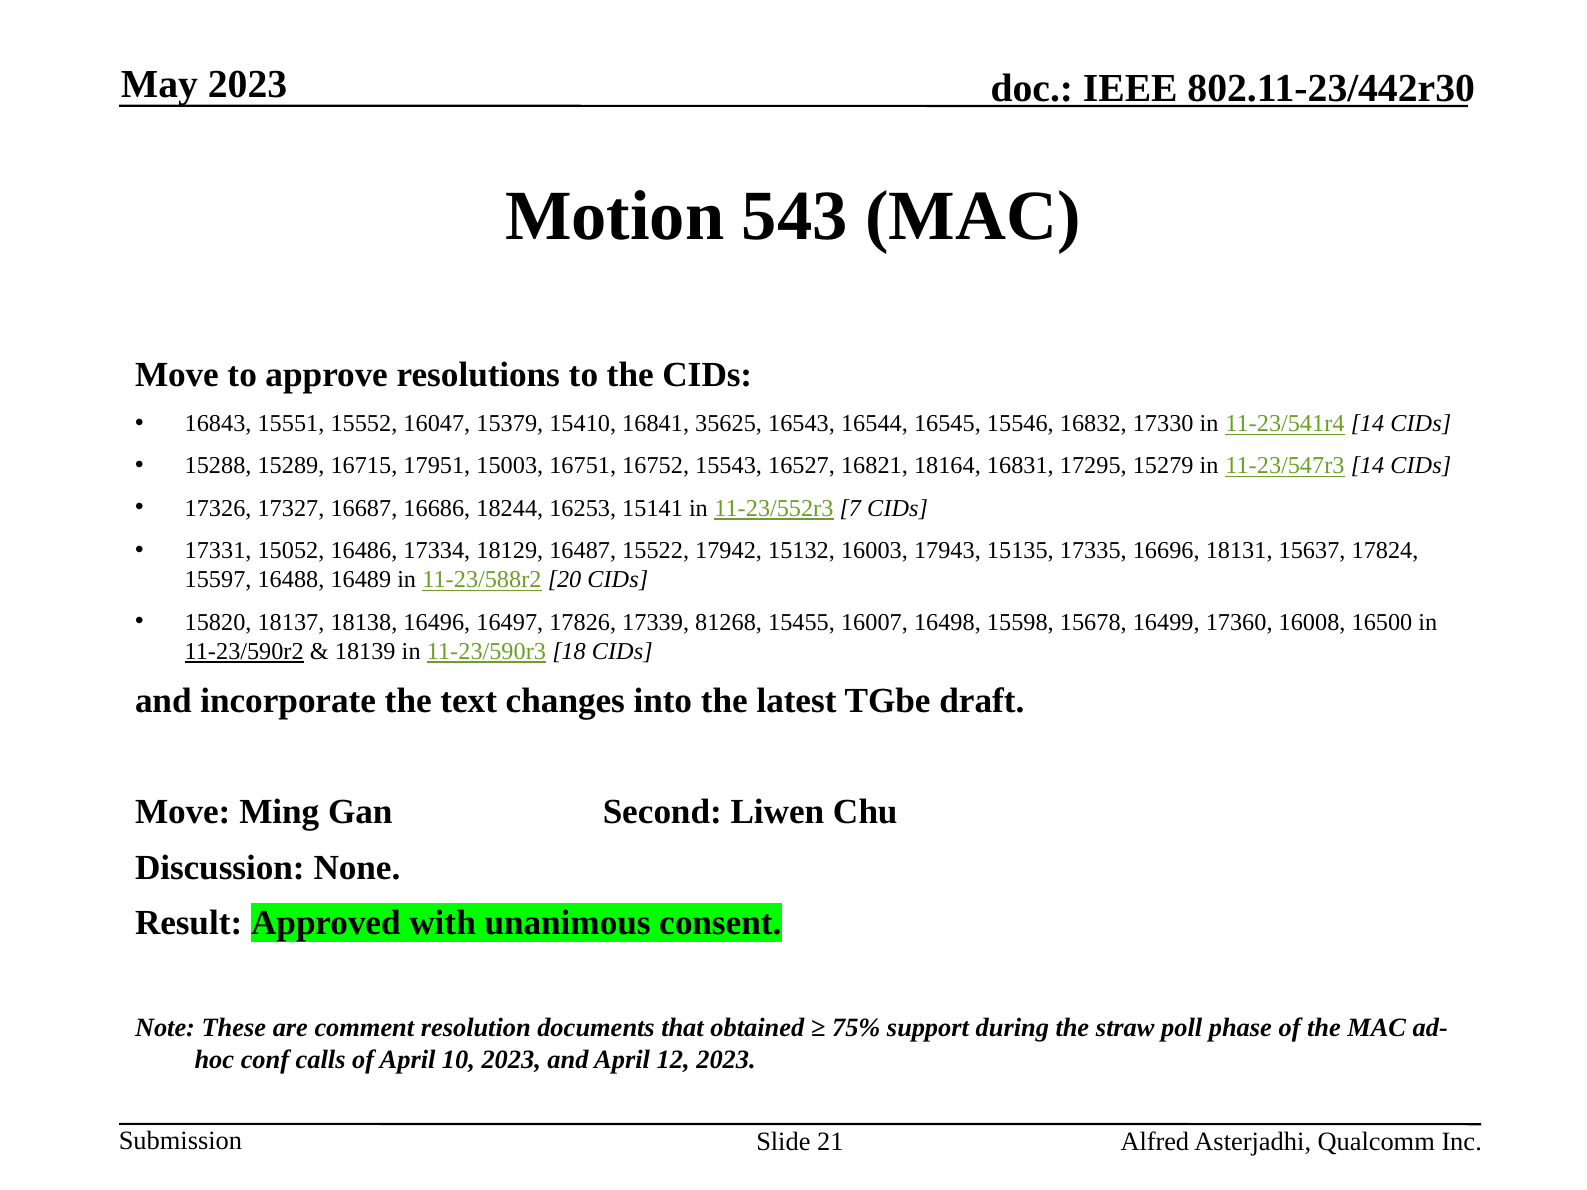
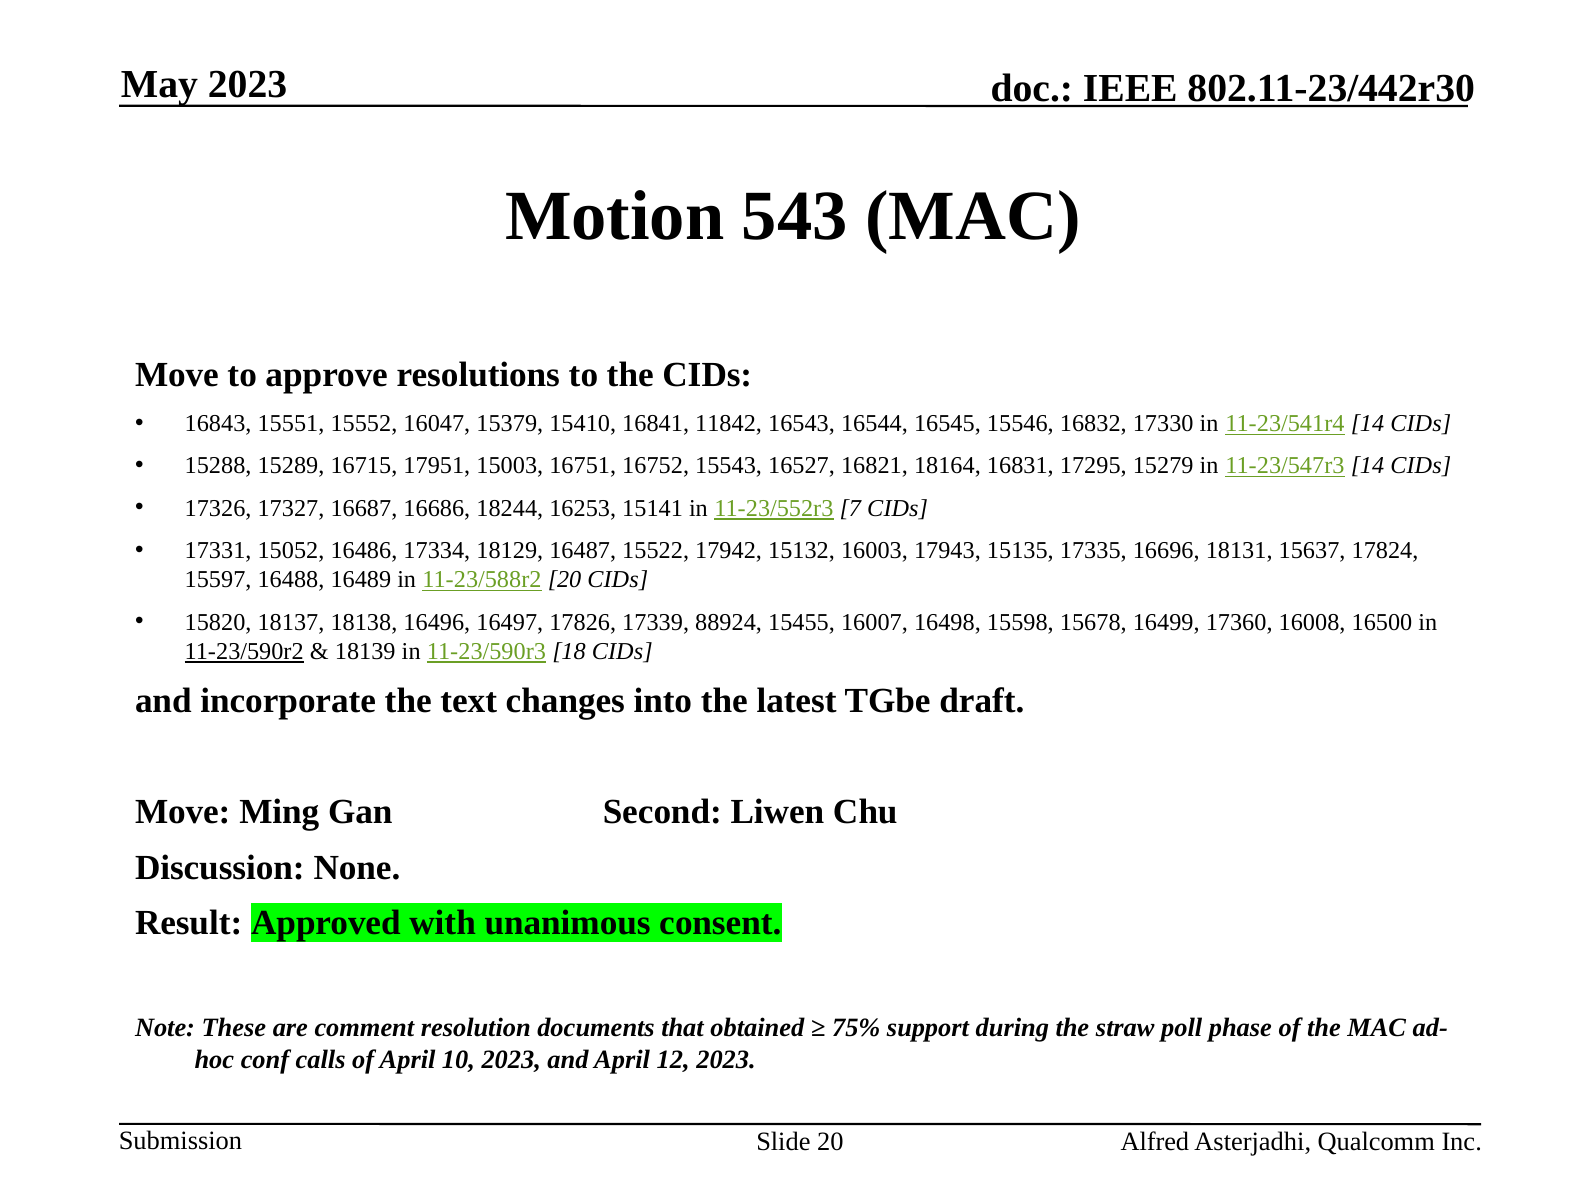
35625: 35625 -> 11842
81268: 81268 -> 88924
Slide 21: 21 -> 20
